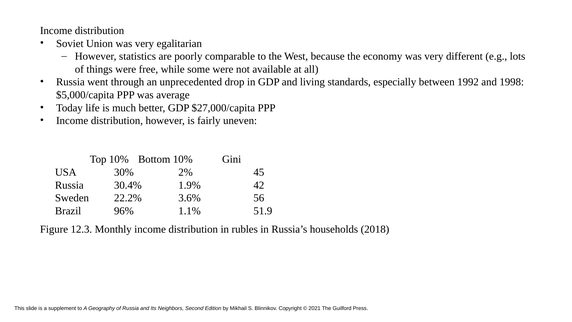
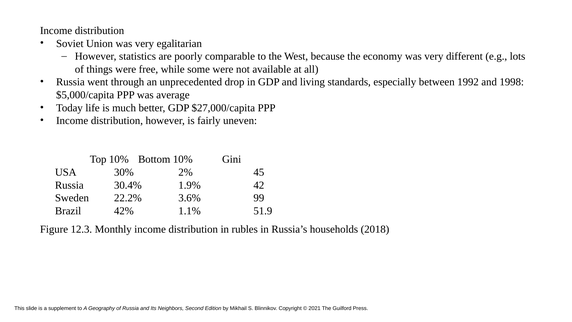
56: 56 -> 99
96%: 96% -> 42%
